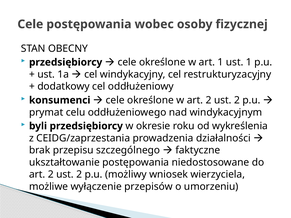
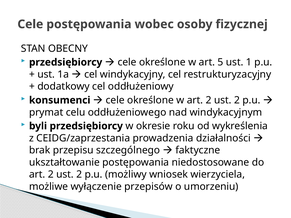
art 1: 1 -> 5
